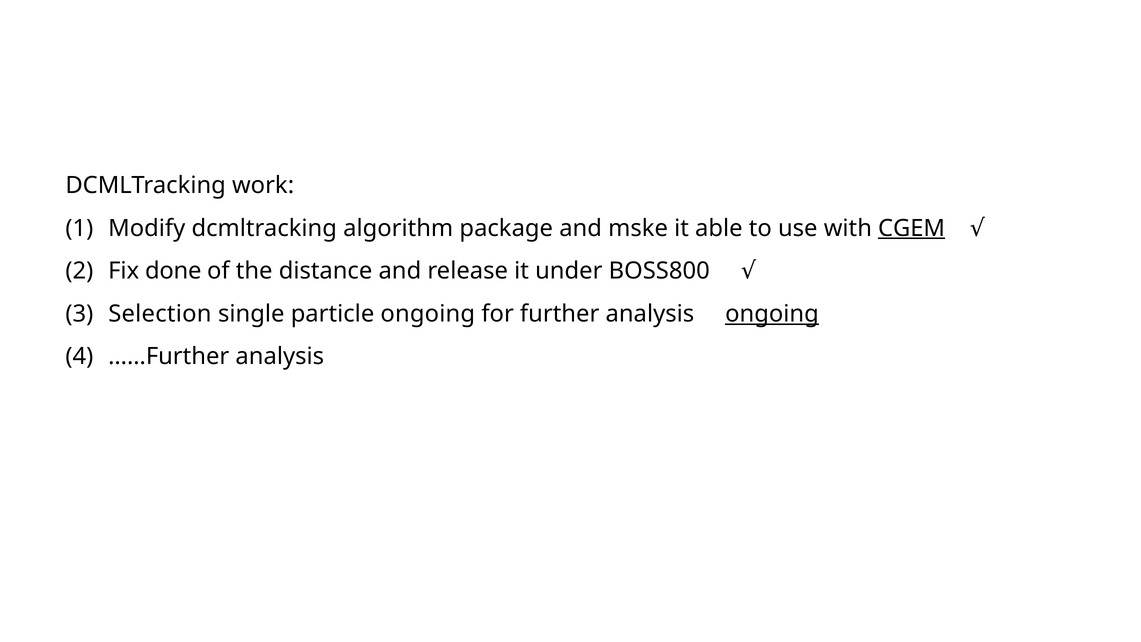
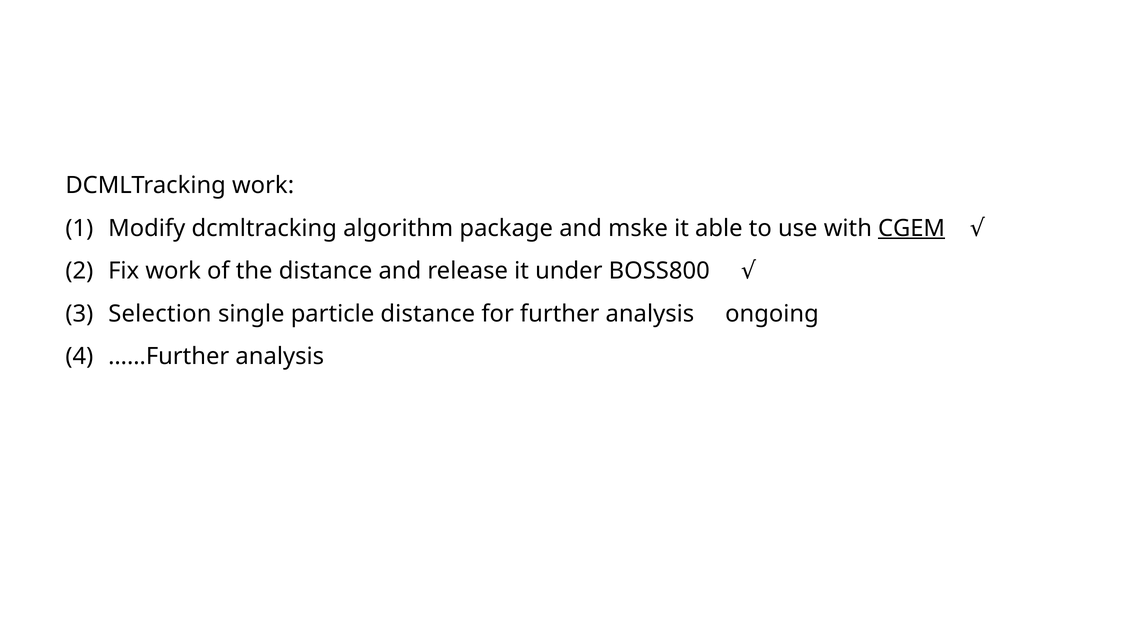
Fix done: done -> work
particle ongoing: ongoing -> distance
ongoing at (772, 314) underline: present -> none
